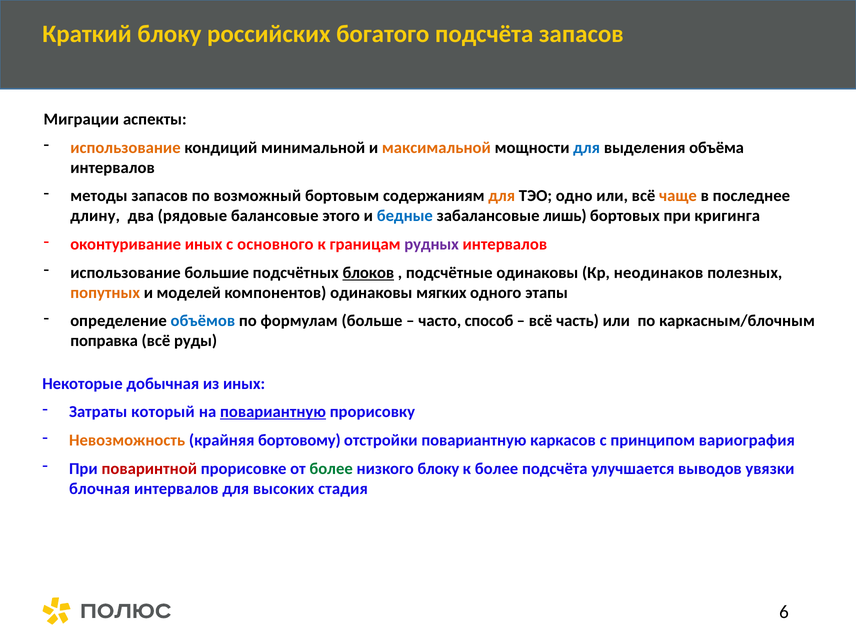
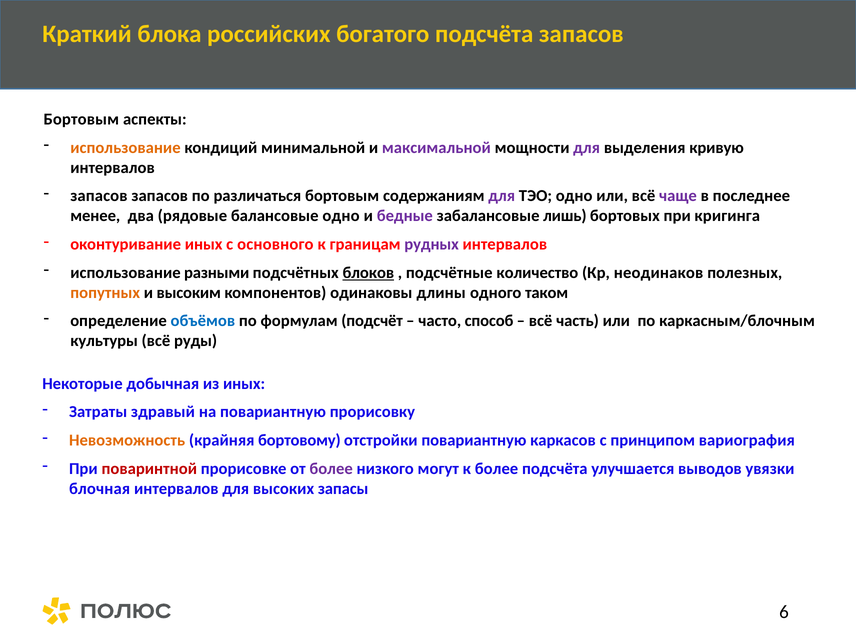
Краткий блоку: блоку -> блока
Миграции at (81, 119): Миграции -> Бортовым
максимальной colour: orange -> purple
для at (587, 148) colour: blue -> purple
объёма: объёма -> кривую
методы at (99, 196): методы -> запасов
возможный: возможный -> различаться
для at (502, 196) colour: orange -> purple
чаще colour: orange -> purple
длину: длину -> менее
балансовые этого: этого -> одно
бедные colour: blue -> purple
большие: большие -> разными
подсчётные одинаковы: одинаковы -> количество
моделей: моделей -> высоким
мягких: мягких -> длины
этапы: этапы -> таком
больше: больше -> подсчёт
поправка: поправка -> культуры
который: который -> здравый
повариантную at (273, 412) underline: present -> none
более at (331, 469) colour: green -> purple
низкого блоку: блоку -> могут
стадия: стадия -> запасы
